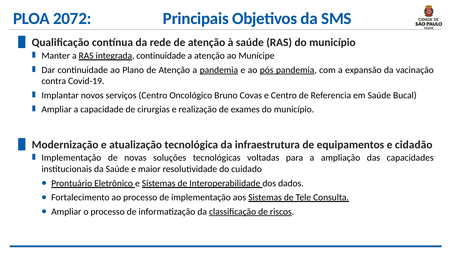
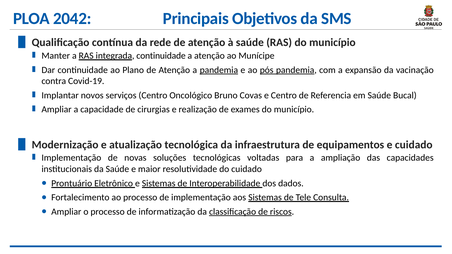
2072: 2072 -> 2042
e cidadão: cidadão -> cuidado
